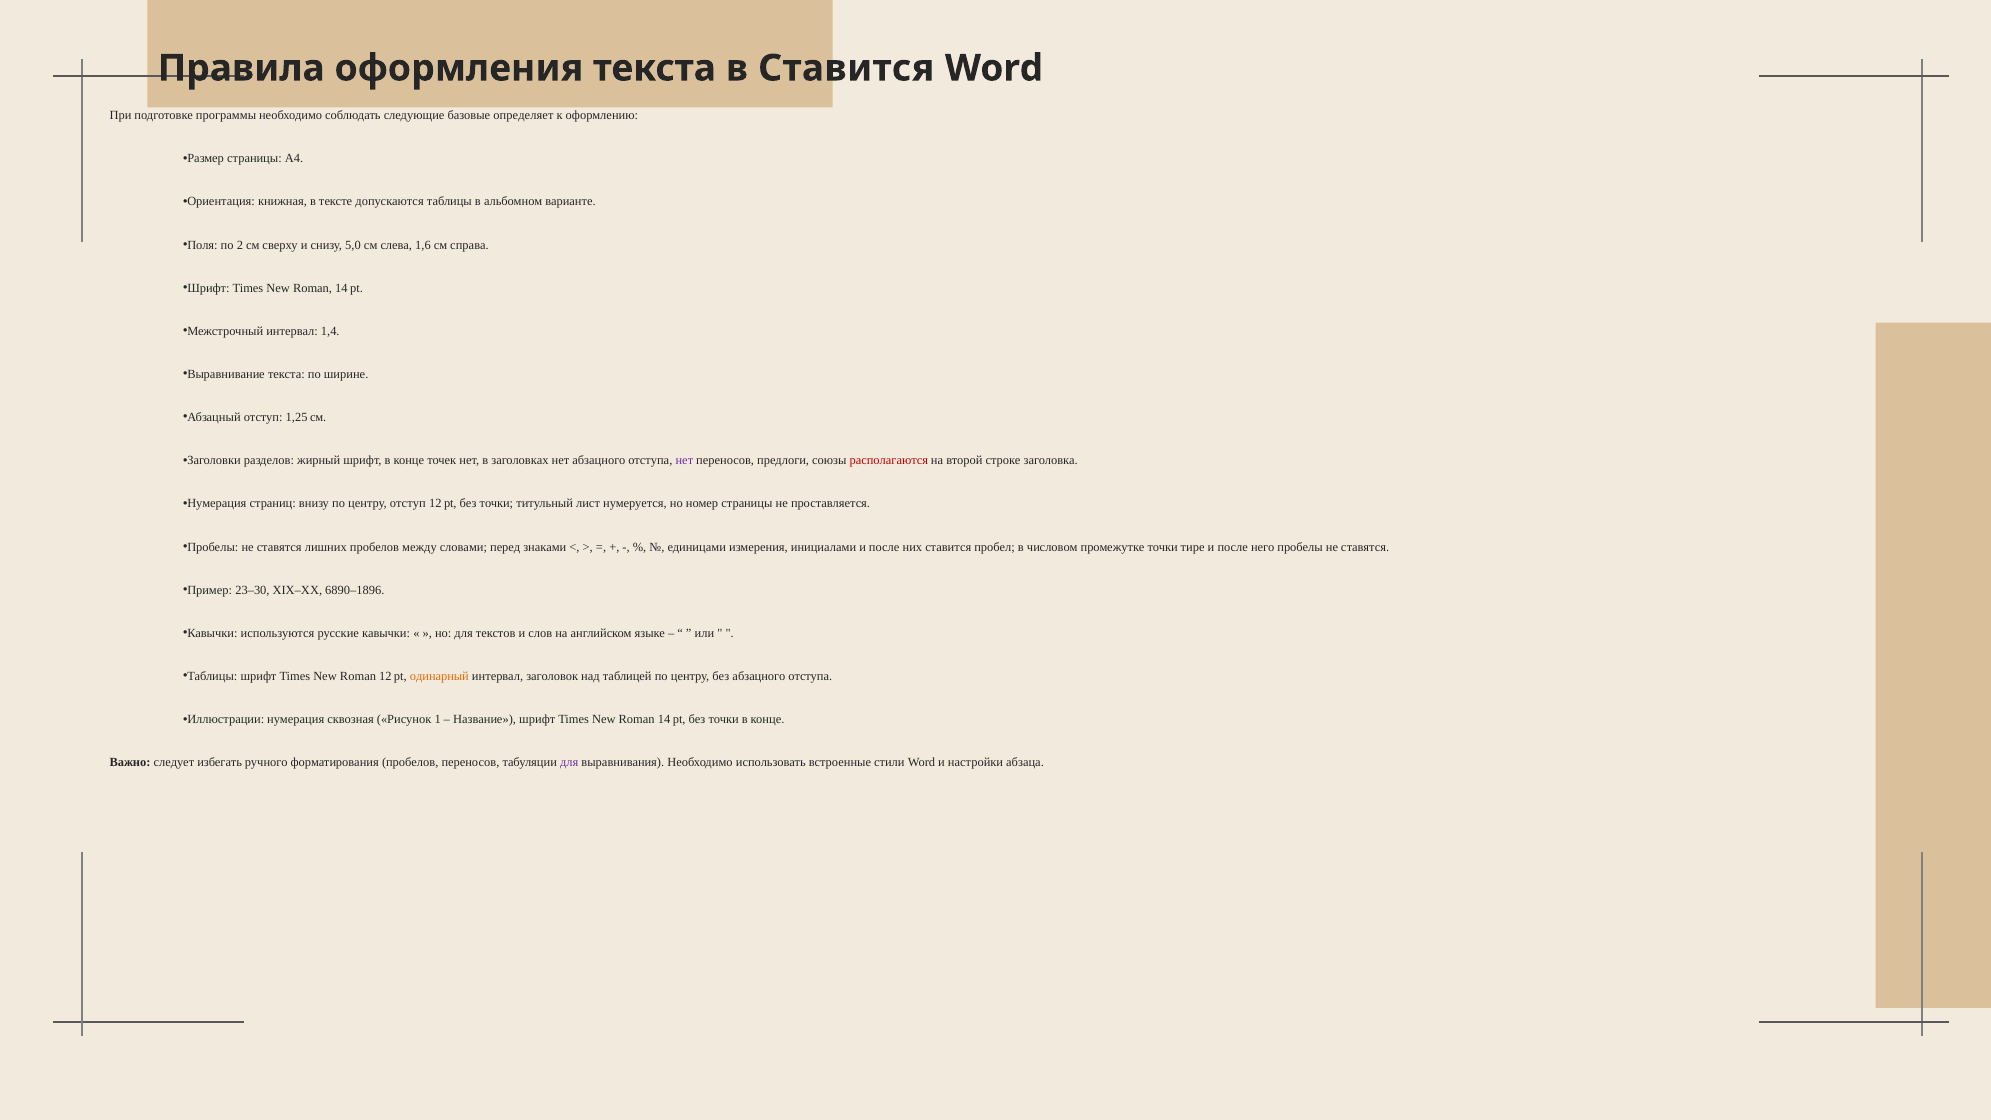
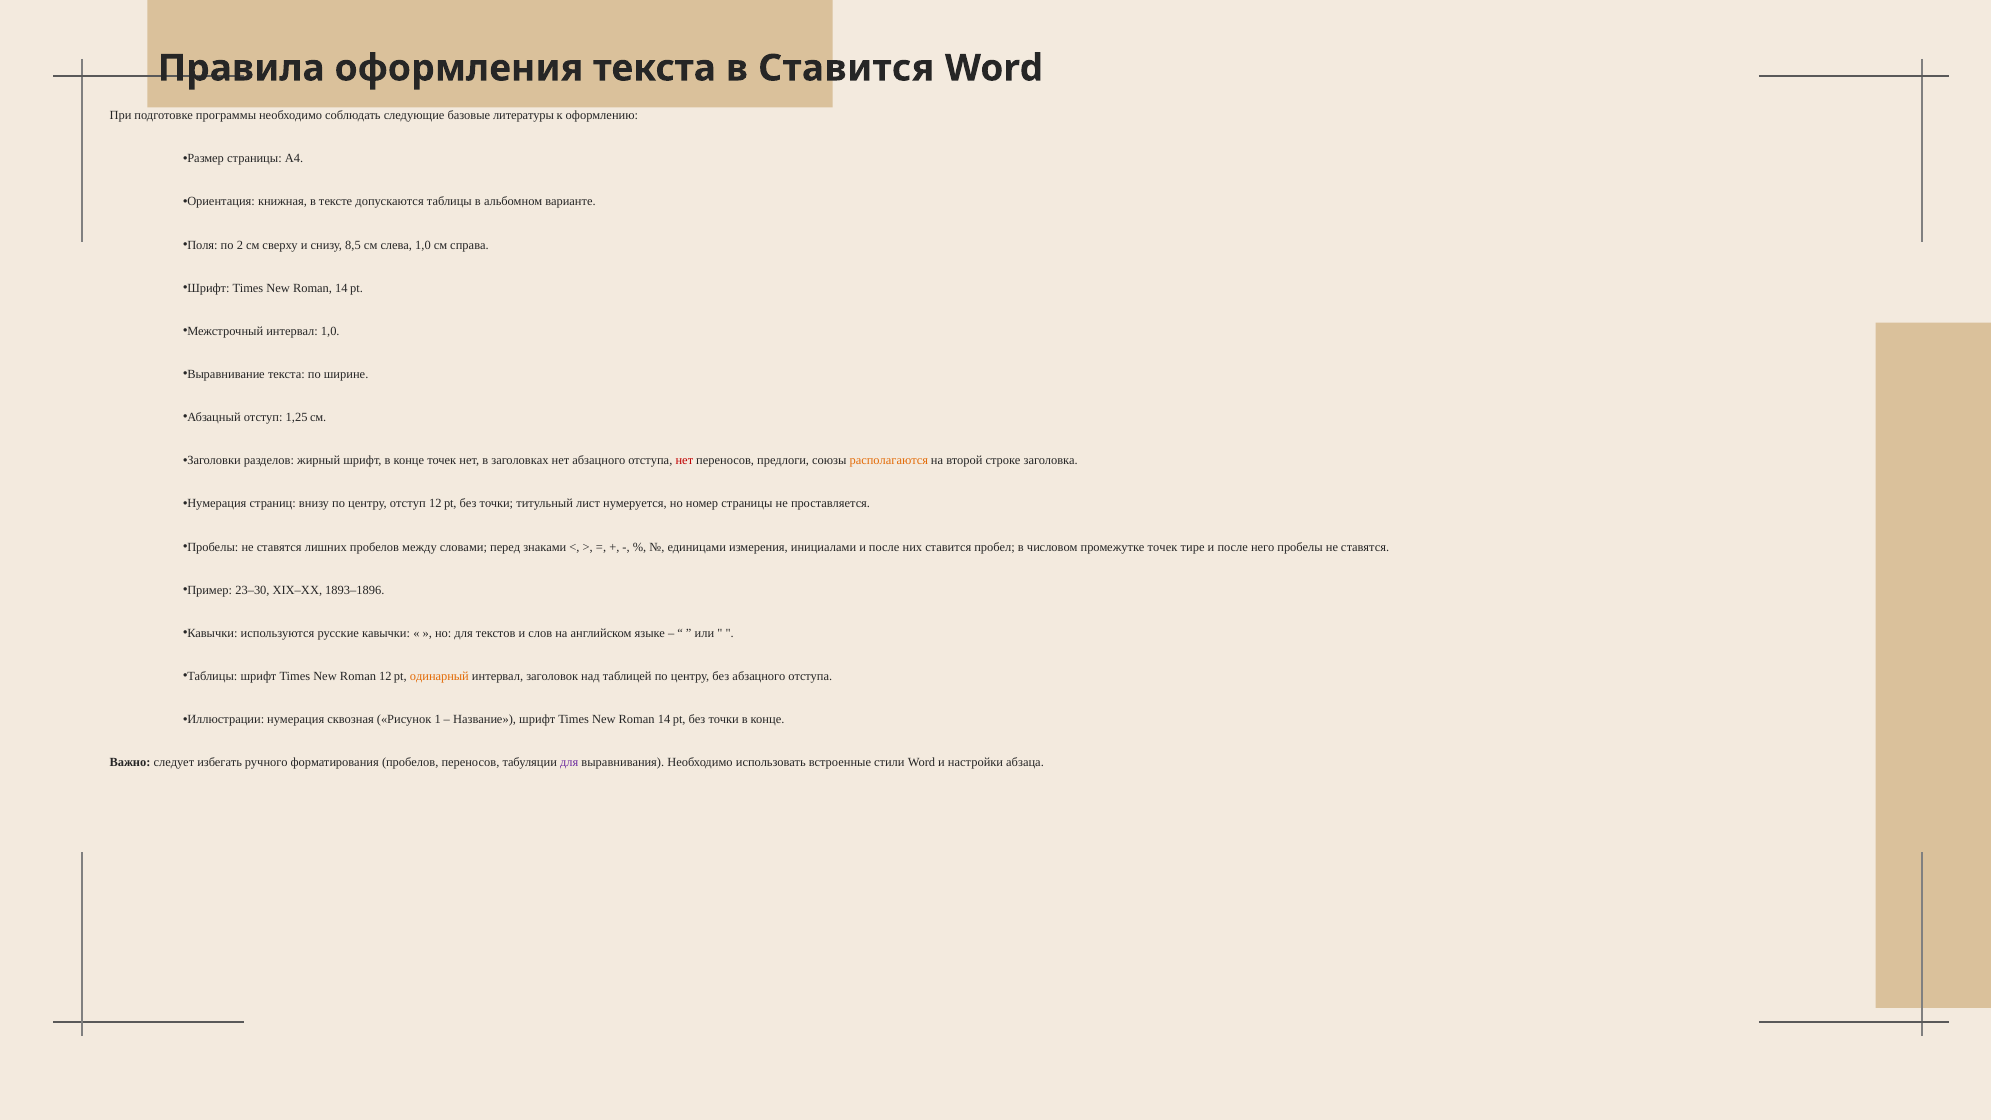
определяет: определяет -> литературы
5,0: 5,0 -> 8,5
слева 1,6: 1,6 -> 1,0
интервал 1,4: 1,4 -> 1,0
нет at (684, 461) colour: purple -> red
располагаются colour: red -> orange
промежутке точки: точки -> точек
6890–1896: 6890–1896 -> 1893–1896
